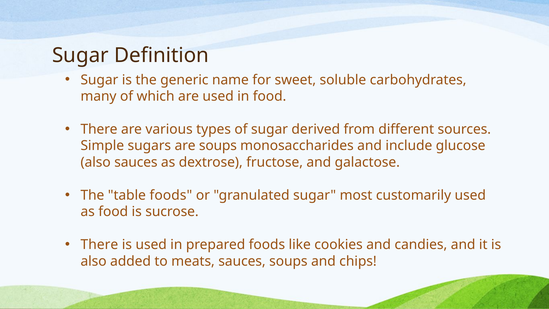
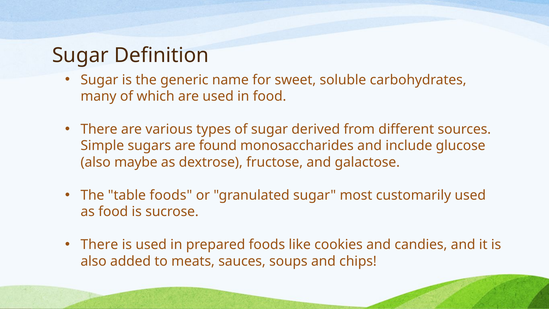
are soups: soups -> found
also sauces: sauces -> maybe
